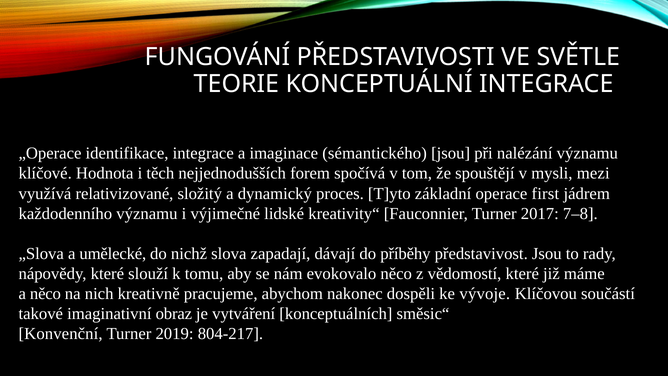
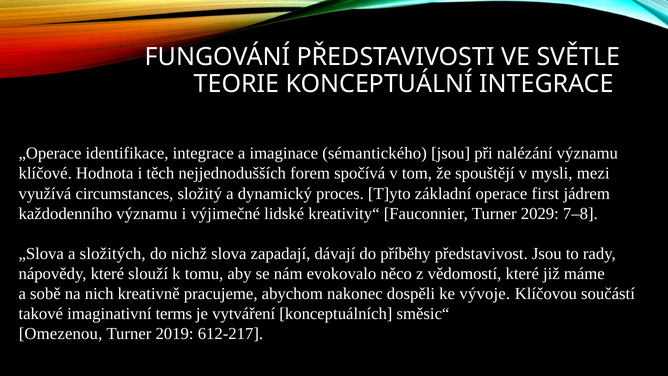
relativizované: relativizované -> circumstances
2017: 2017 -> 2029
umělecké: umělecké -> složitých
a něco: něco -> sobě
obraz: obraz -> terms
Konvenční: Konvenční -> Omezenou
804-217: 804-217 -> 612-217
